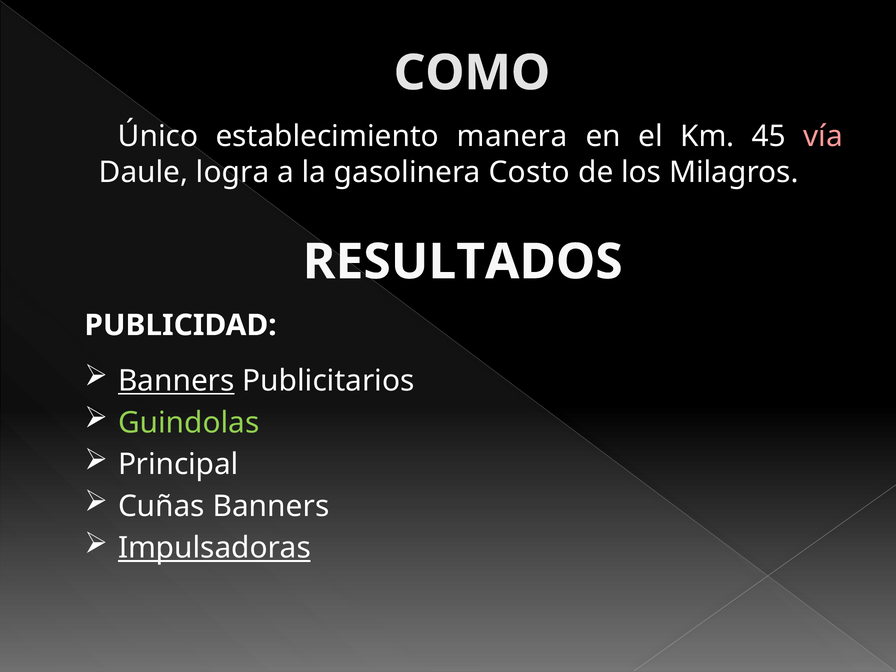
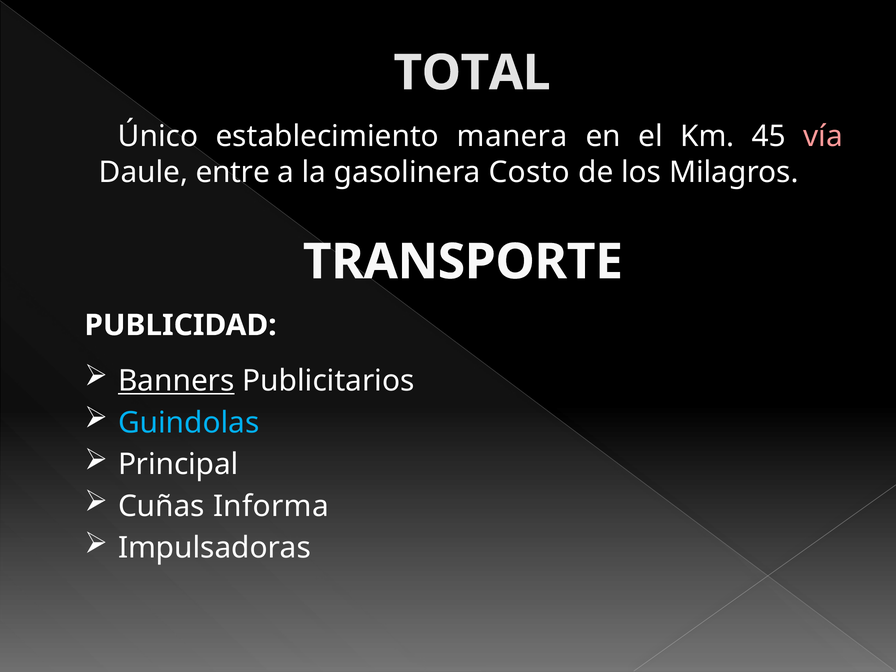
COMO: COMO -> TOTAL
logra: logra -> entre
RESULTADOS: RESULTADOS -> TRANSPORTE
Guindolas colour: light green -> light blue
Cuñas Banners: Banners -> Informa
Impulsadoras underline: present -> none
